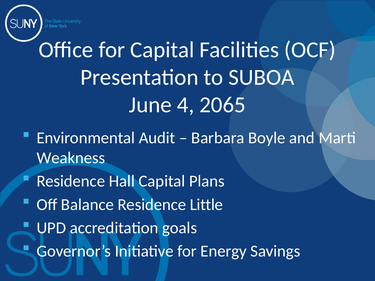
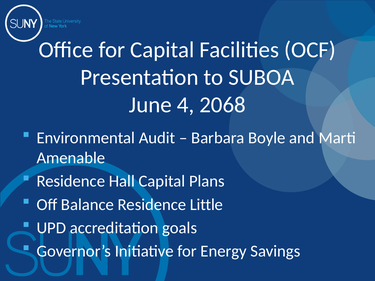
2065: 2065 -> 2068
Weakness: Weakness -> Amenable
